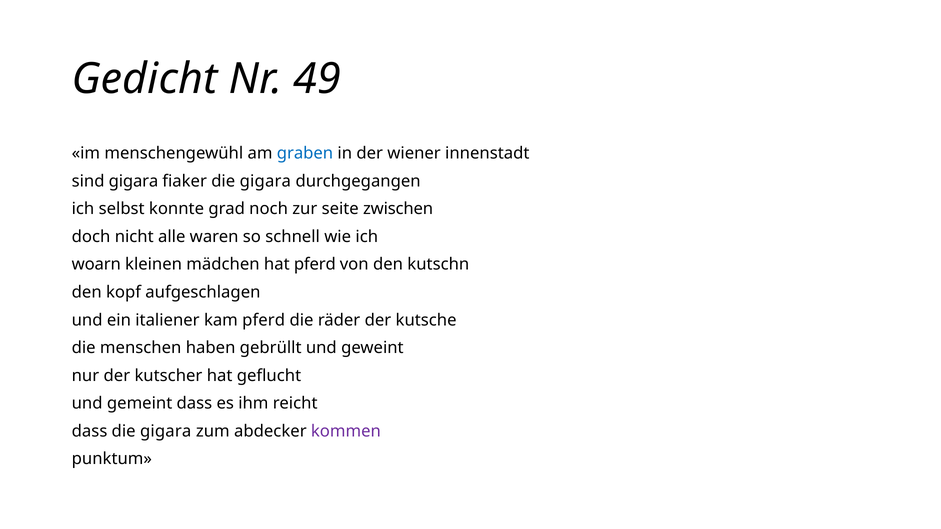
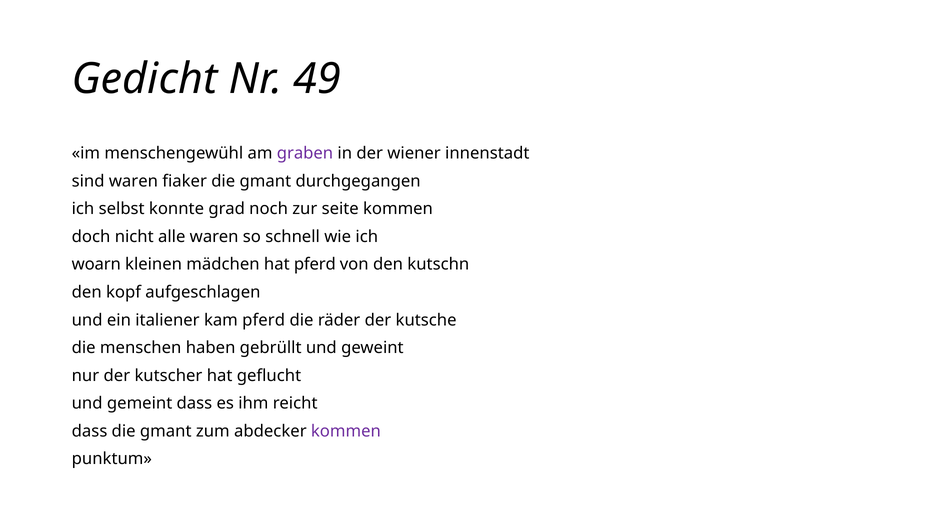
graben colour: blue -> purple
sind gigara: gigara -> waren
fiaker die gigara: gigara -> gmant
seite zwischen: zwischen -> kommen
dass die gigara: gigara -> gmant
